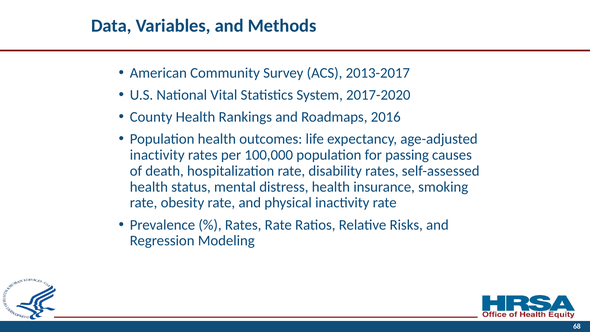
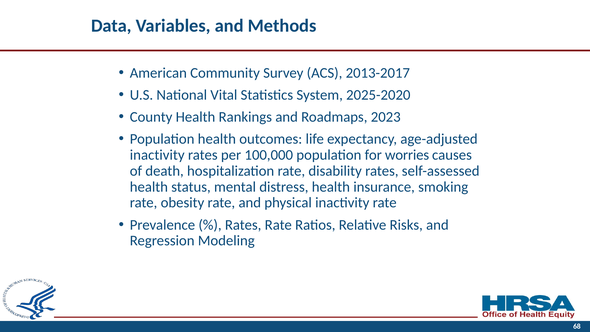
2017-2020: 2017-2020 -> 2025-2020
2016: 2016 -> 2023
passing: passing -> worries
